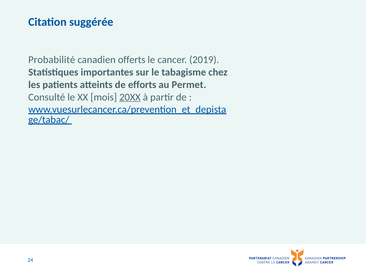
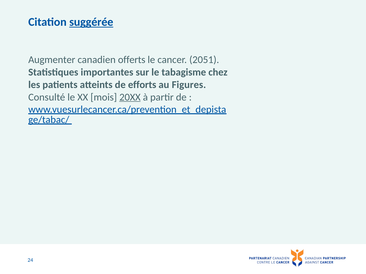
suggérée underline: none -> present
Probabilité: Probabilité -> Augmenter
2019: 2019 -> 2051
Permet: Permet -> Figures
